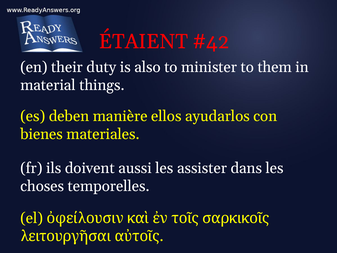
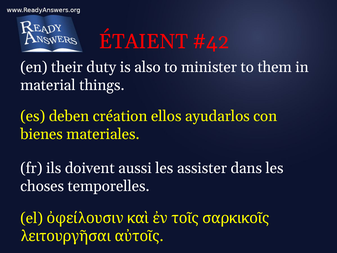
manière: manière -> création
